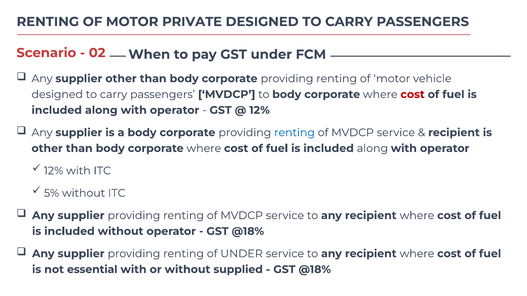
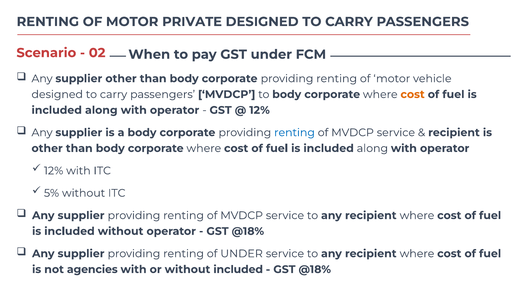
cost at (413, 95) colour: red -> orange
essential: essential -> agencies
without supplied: supplied -> included
